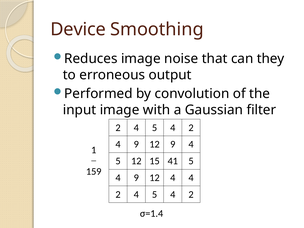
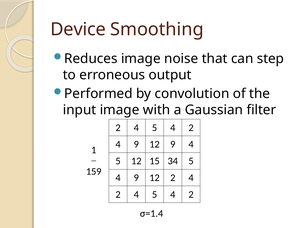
they: they -> step
41: 41 -> 34
12 4: 4 -> 2
